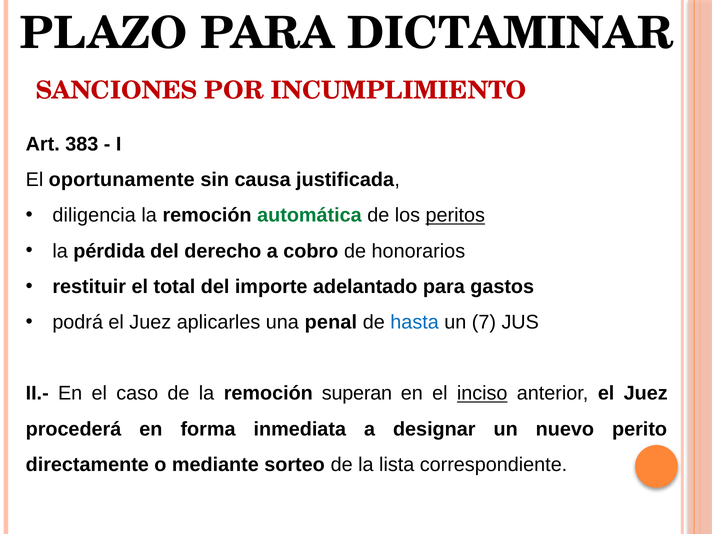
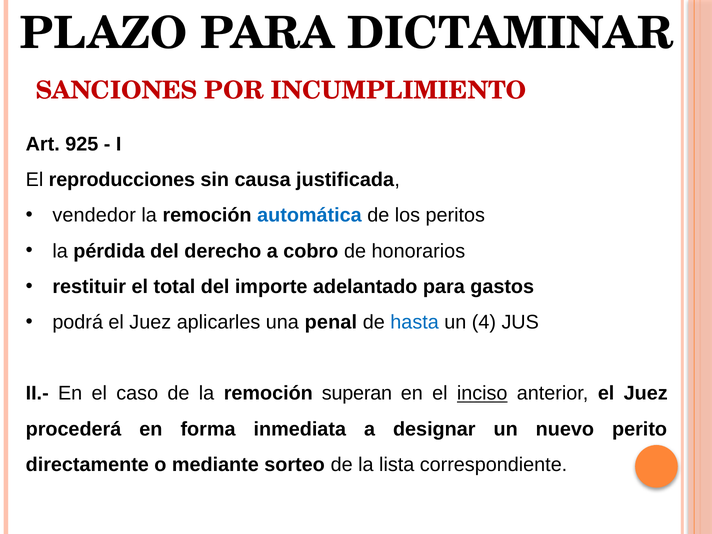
383: 383 -> 925
oportunamente: oportunamente -> reproducciones
diligencia: diligencia -> vendedor
automática colour: green -> blue
peritos underline: present -> none
7: 7 -> 4
